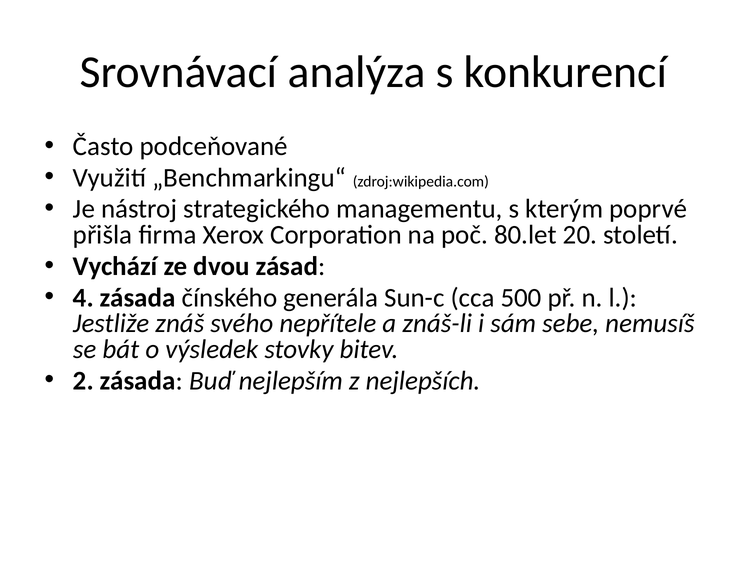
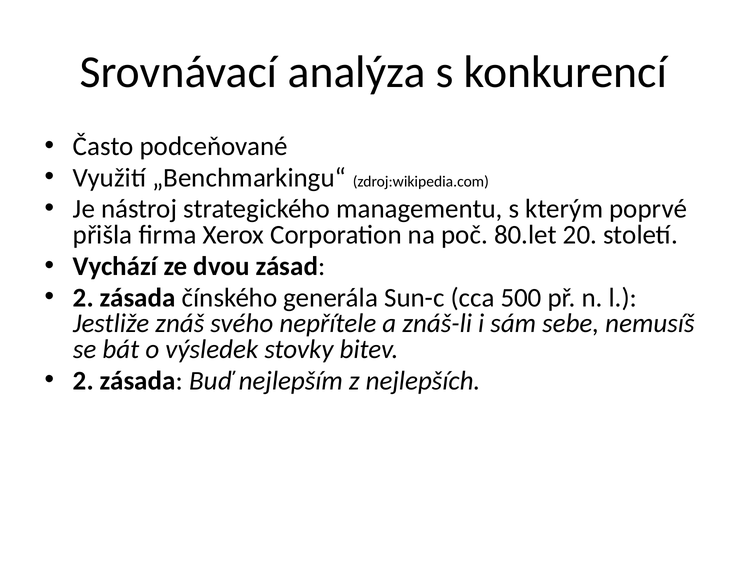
4 at (83, 298): 4 -> 2
